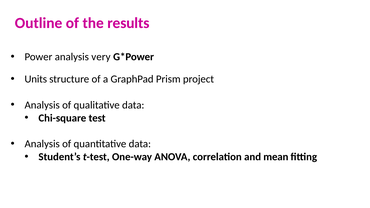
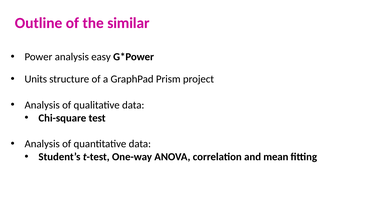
results: results -> similar
very: very -> easy
